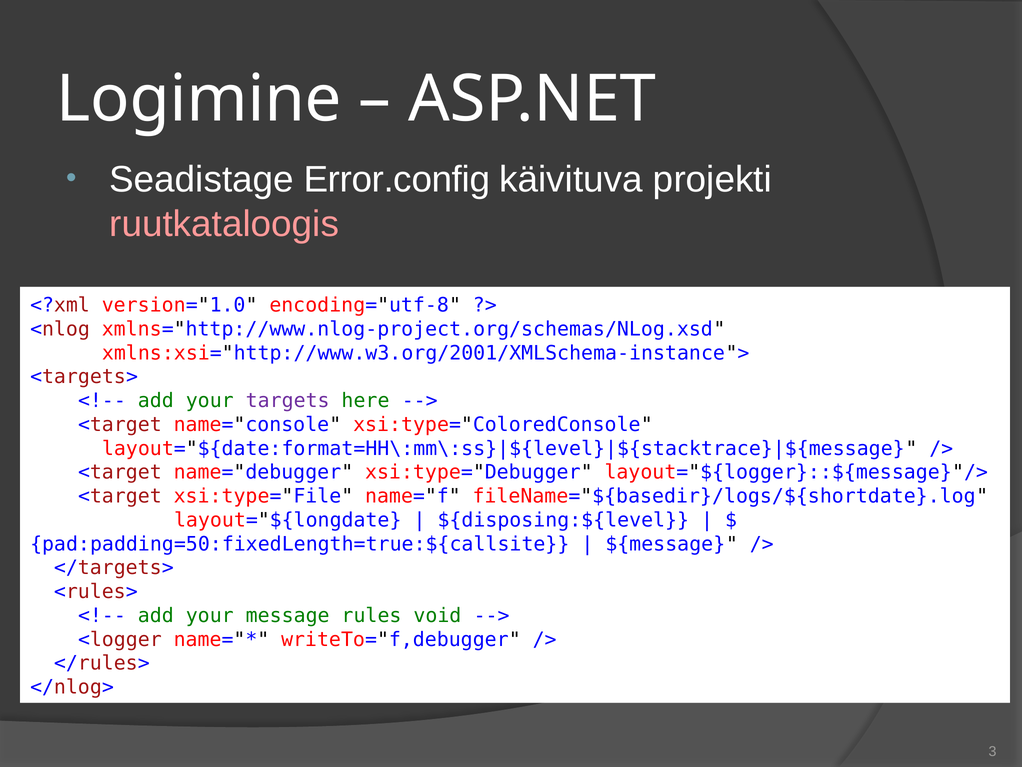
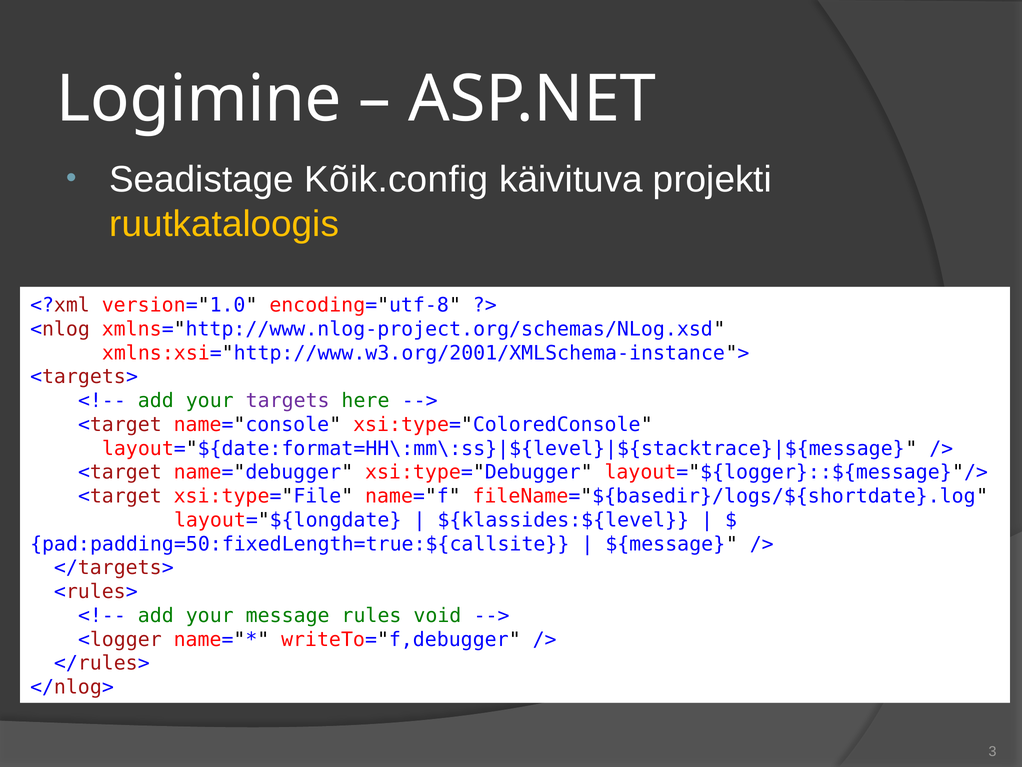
Error.config: Error.config -> Kõik.config
ruutkataloogis colour: pink -> yellow
${disposing:${level: ${disposing:${level -> ${klassides:${level
